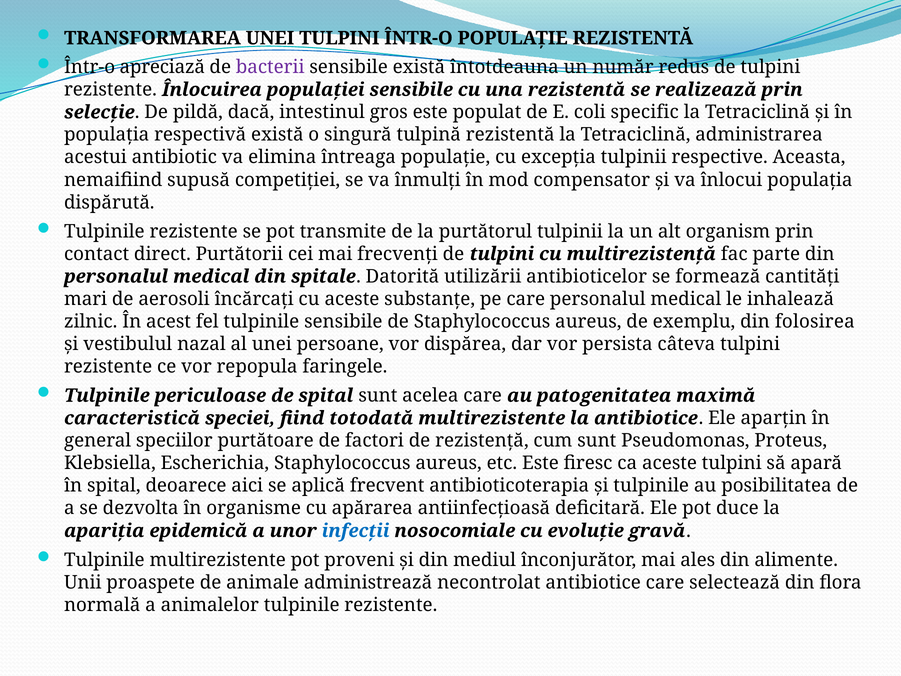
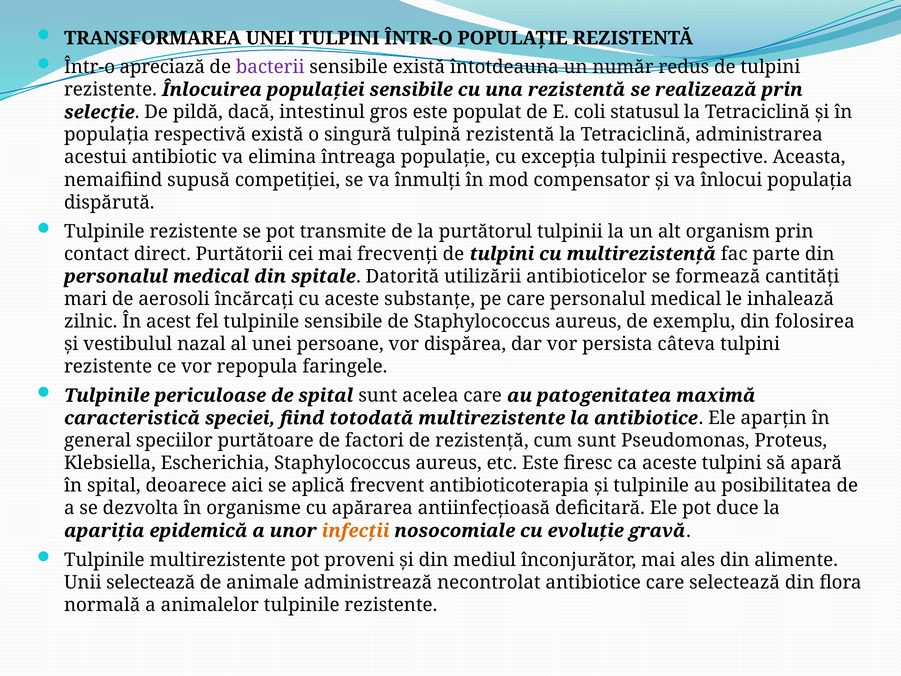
specific: specific -> statusul
infecţii colour: blue -> orange
Unii proaspete: proaspete -> selectează
